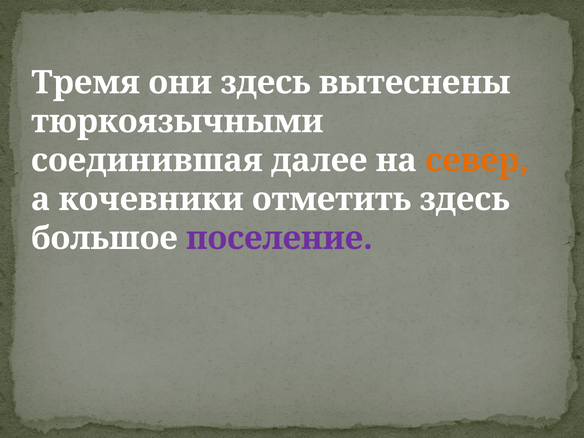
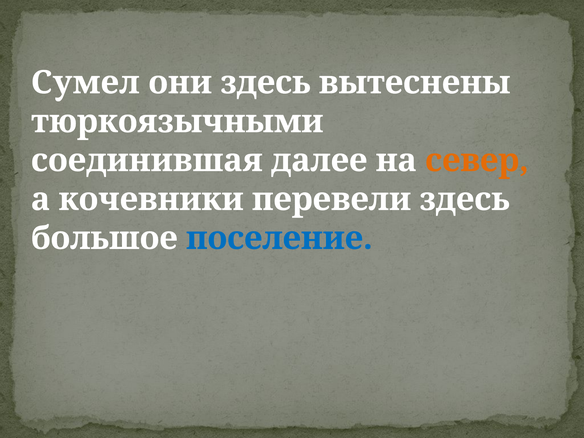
Тремя: Тремя -> Сумел
отметить: отметить -> перевели
поселение colour: purple -> blue
